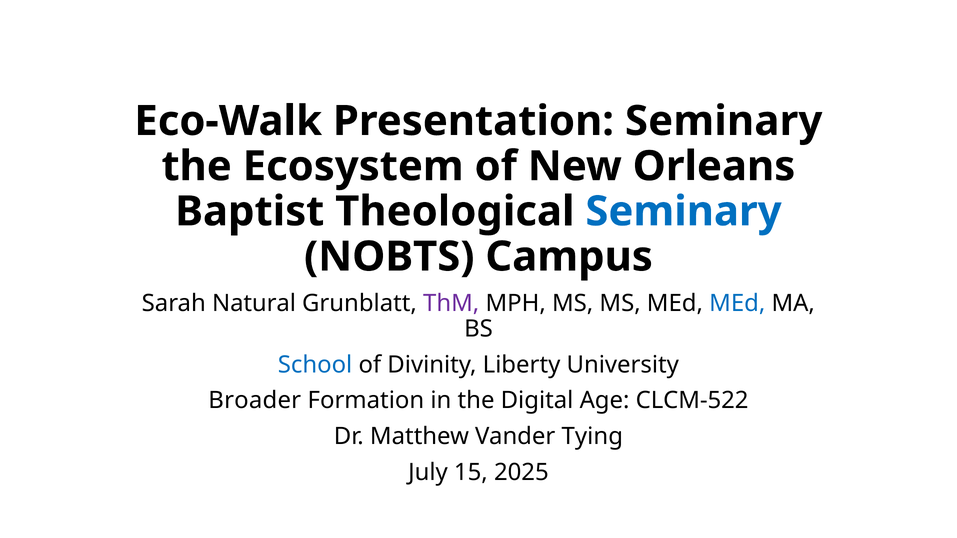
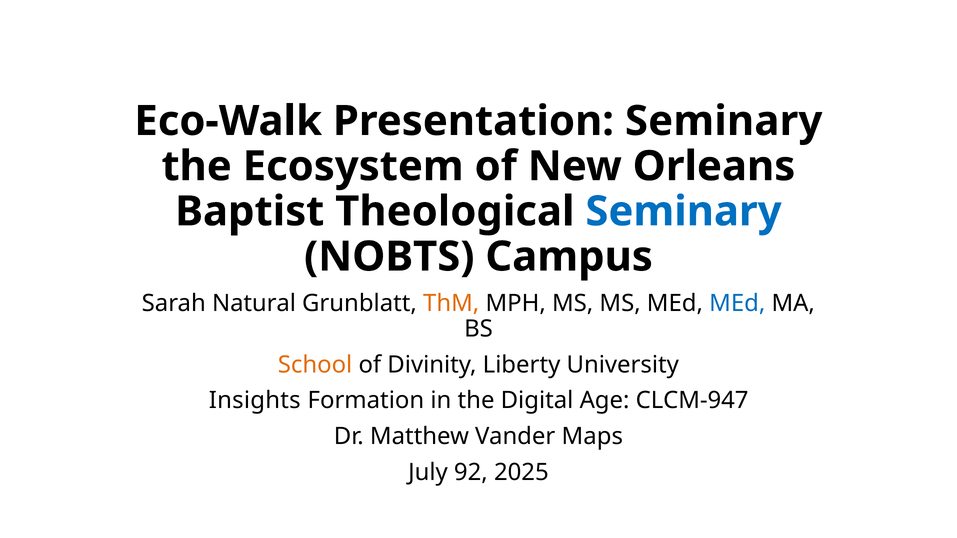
ThM colour: purple -> orange
School colour: blue -> orange
Broader: Broader -> Insights
CLCM-522: CLCM-522 -> CLCM-947
Tying: Tying -> Maps
15: 15 -> 92
